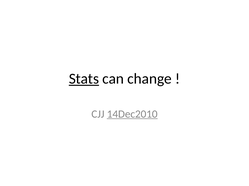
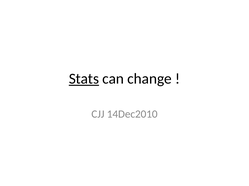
14Dec2010 underline: present -> none
